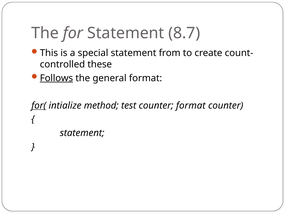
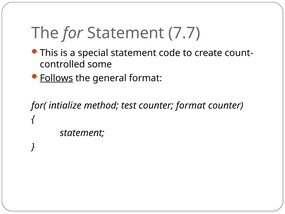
8.7: 8.7 -> 7.7
from: from -> code
these: these -> some
for( underline: present -> none
